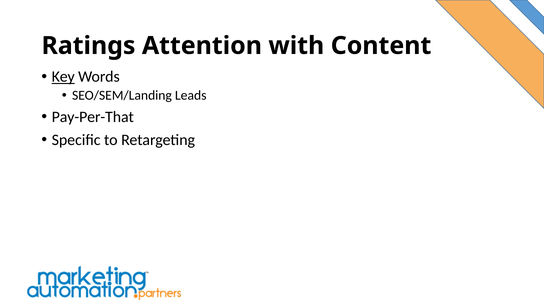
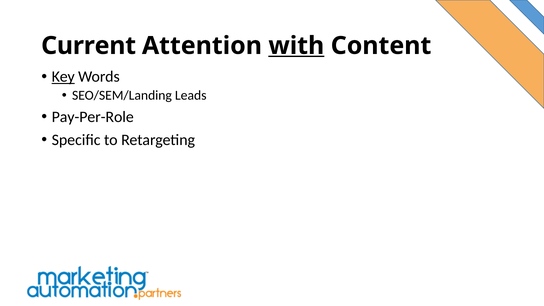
Ratings: Ratings -> Current
with underline: none -> present
Pay-Per-That: Pay-Per-That -> Pay-Per-Role
